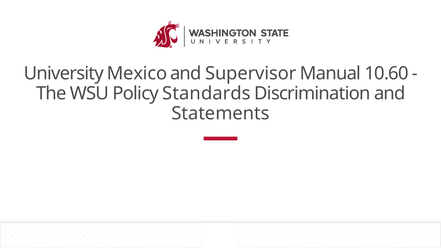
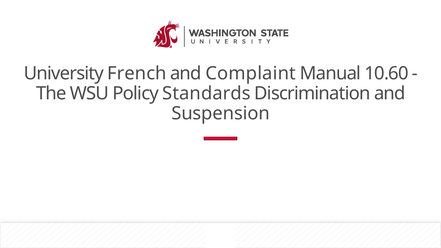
Mexico: Mexico -> French
Supervisor: Supervisor -> Complaint
Statements: Statements -> Suspension
